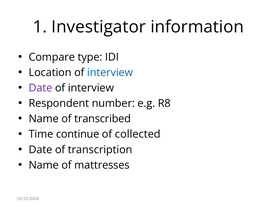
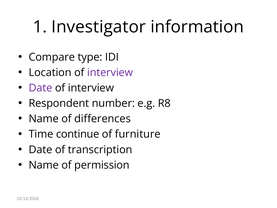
interview at (110, 72) colour: blue -> purple
transcribed: transcribed -> differences
collected: collected -> furniture
mattresses: mattresses -> permission
